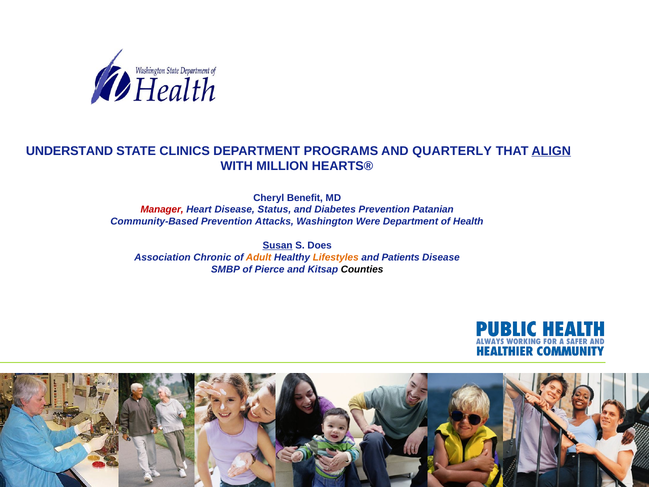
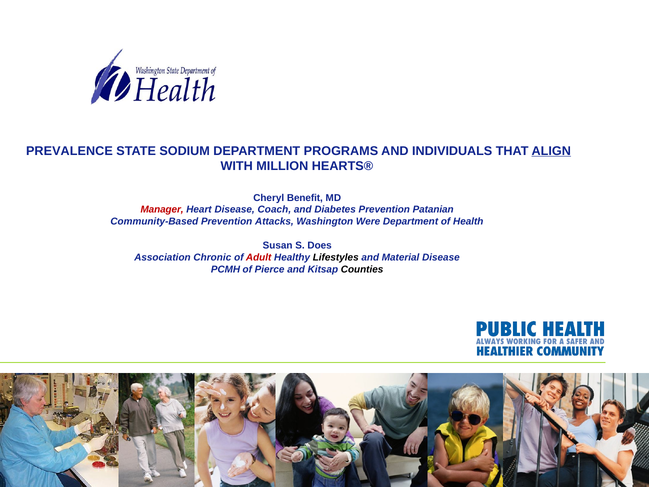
UNDERSTAND: UNDERSTAND -> PREVALENCE
CLINICS: CLINICS -> SODIUM
QUARTERLY: QUARTERLY -> INDIVIDUALS
Status: Status -> Coach
Susan underline: present -> none
Adult colour: orange -> red
Lifestyles colour: orange -> black
Patients: Patients -> Material
SMBP: SMBP -> PCMH
